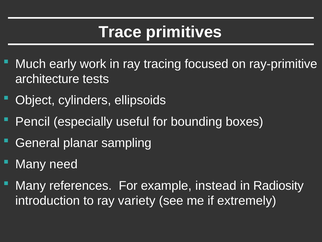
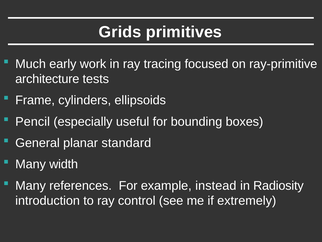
Trace: Trace -> Grids
Object: Object -> Frame
sampling: sampling -> standard
need: need -> width
variety: variety -> control
